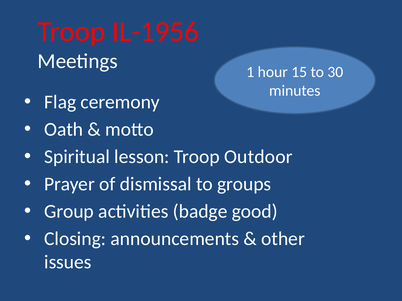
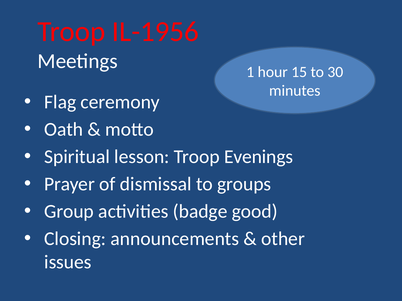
Outdoor: Outdoor -> Evenings
